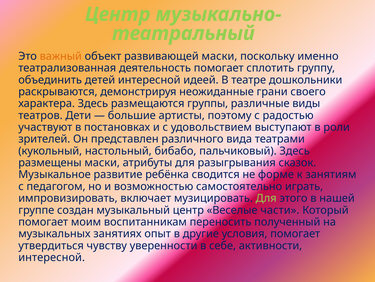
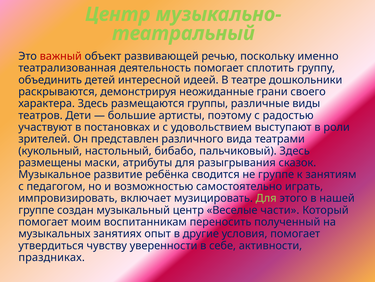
важный colour: orange -> red
развивающей маски: маски -> речью
не форме: форме -> группе
интересной at (52, 257): интересной -> праздниках
